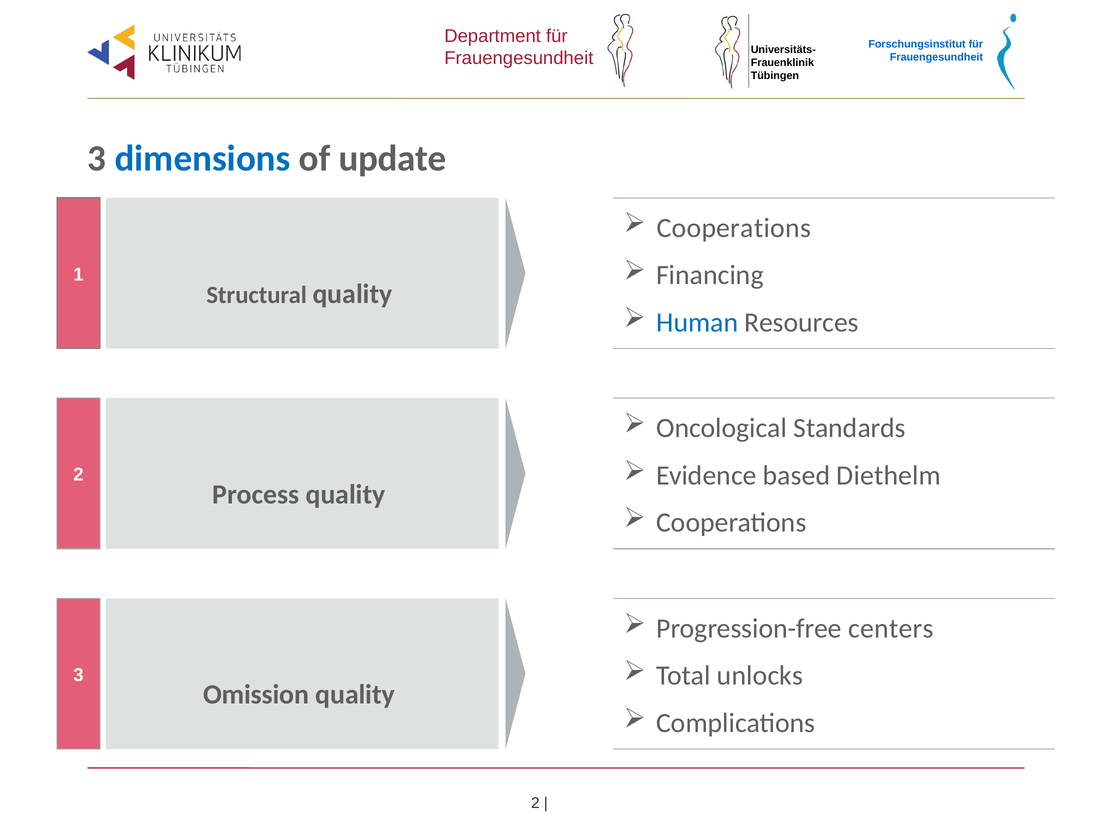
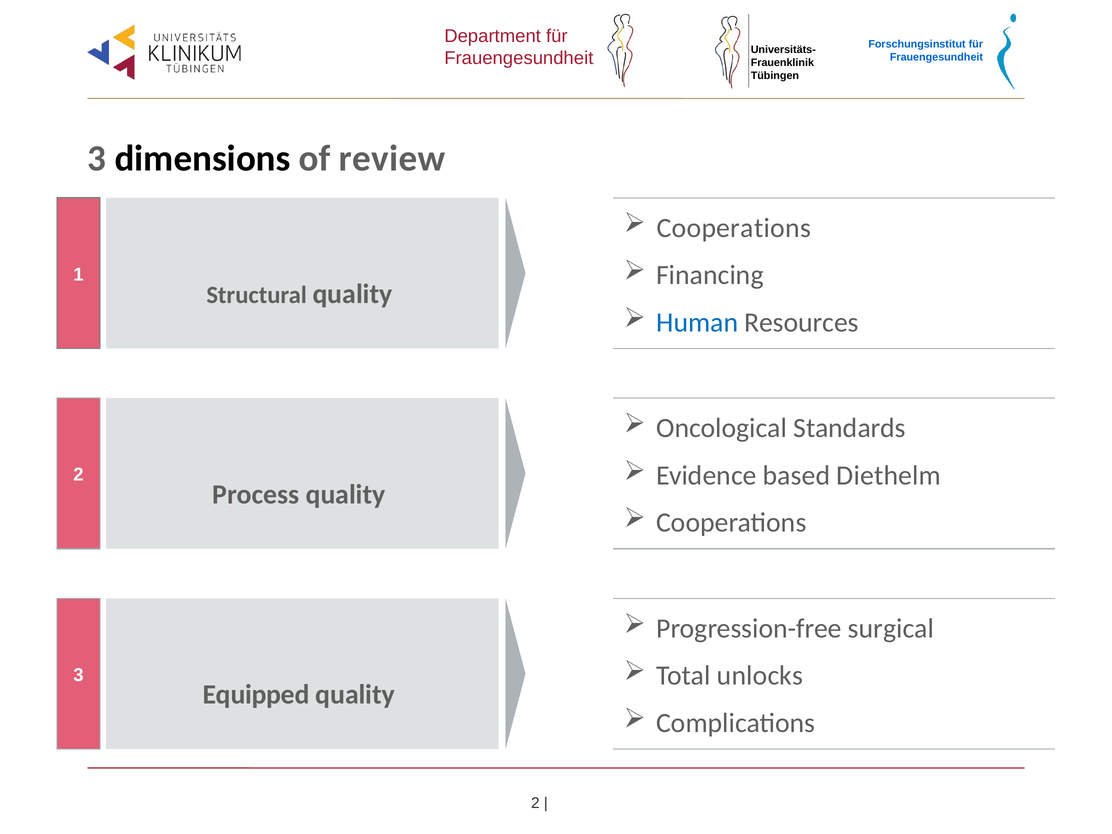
dimensions colour: blue -> black
update: update -> review
centers: centers -> surgical
Omission: Omission -> Equipped
